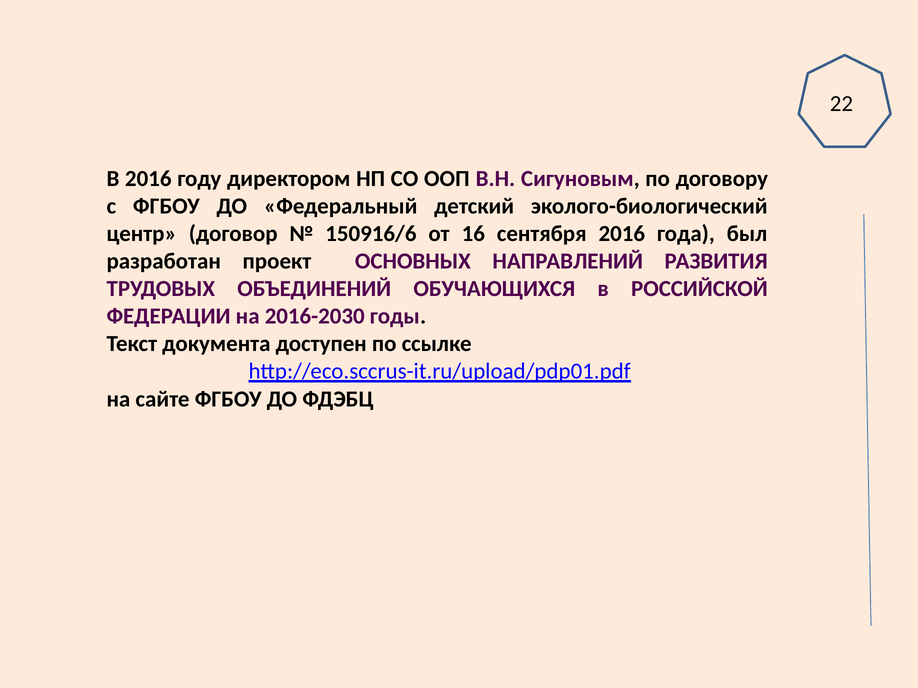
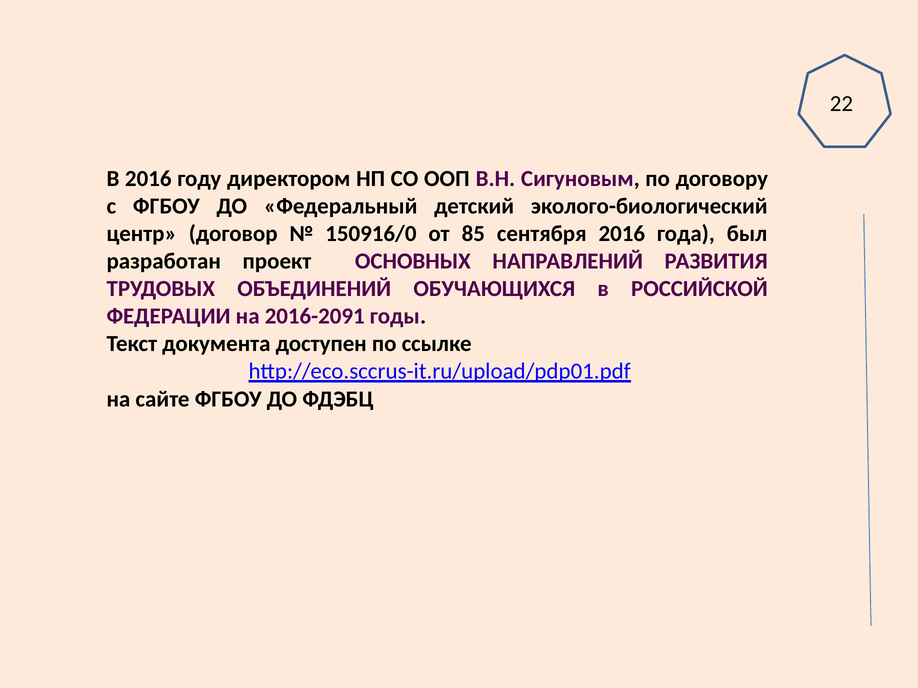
150916/6: 150916/6 -> 150916/0
16: 16 -> 85
2016-2030: 2016-2030 -> 2016-2091
